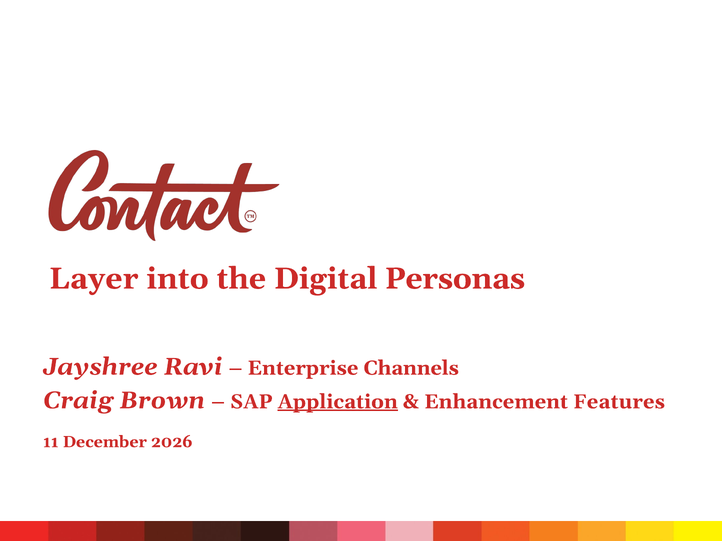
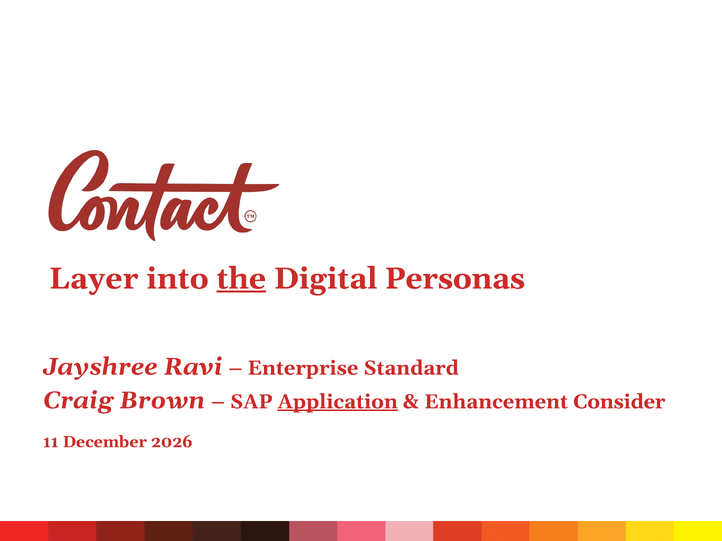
the underline: none -> present
Channels: Channels -> Standard
Features: Features -> Consider
